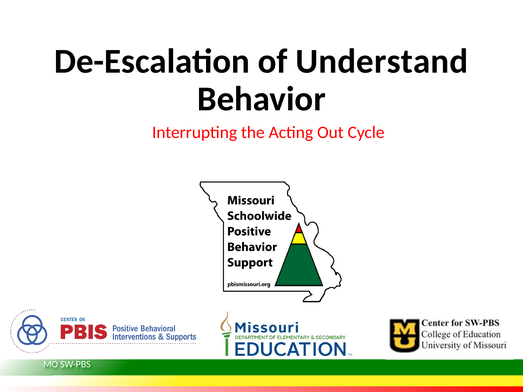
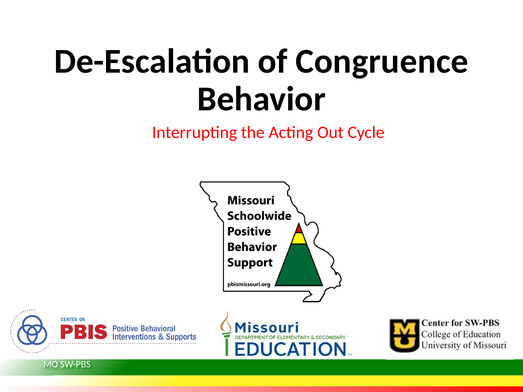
Understand: Understand -> Congruence
